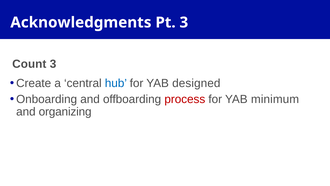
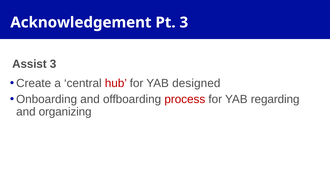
Acknowledgments: Acknowledgments -> Acknowledgement
Count: Count -> Assist
hub colour: blue -> red
minimum: minimum -> regarding
